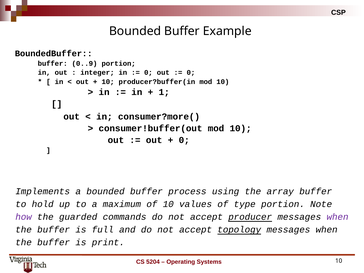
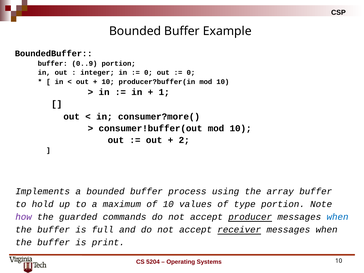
0 at (184, 140): 0 -> 2
when at (338, 217) colour: purple -> blue
topology: topology -> receiver
